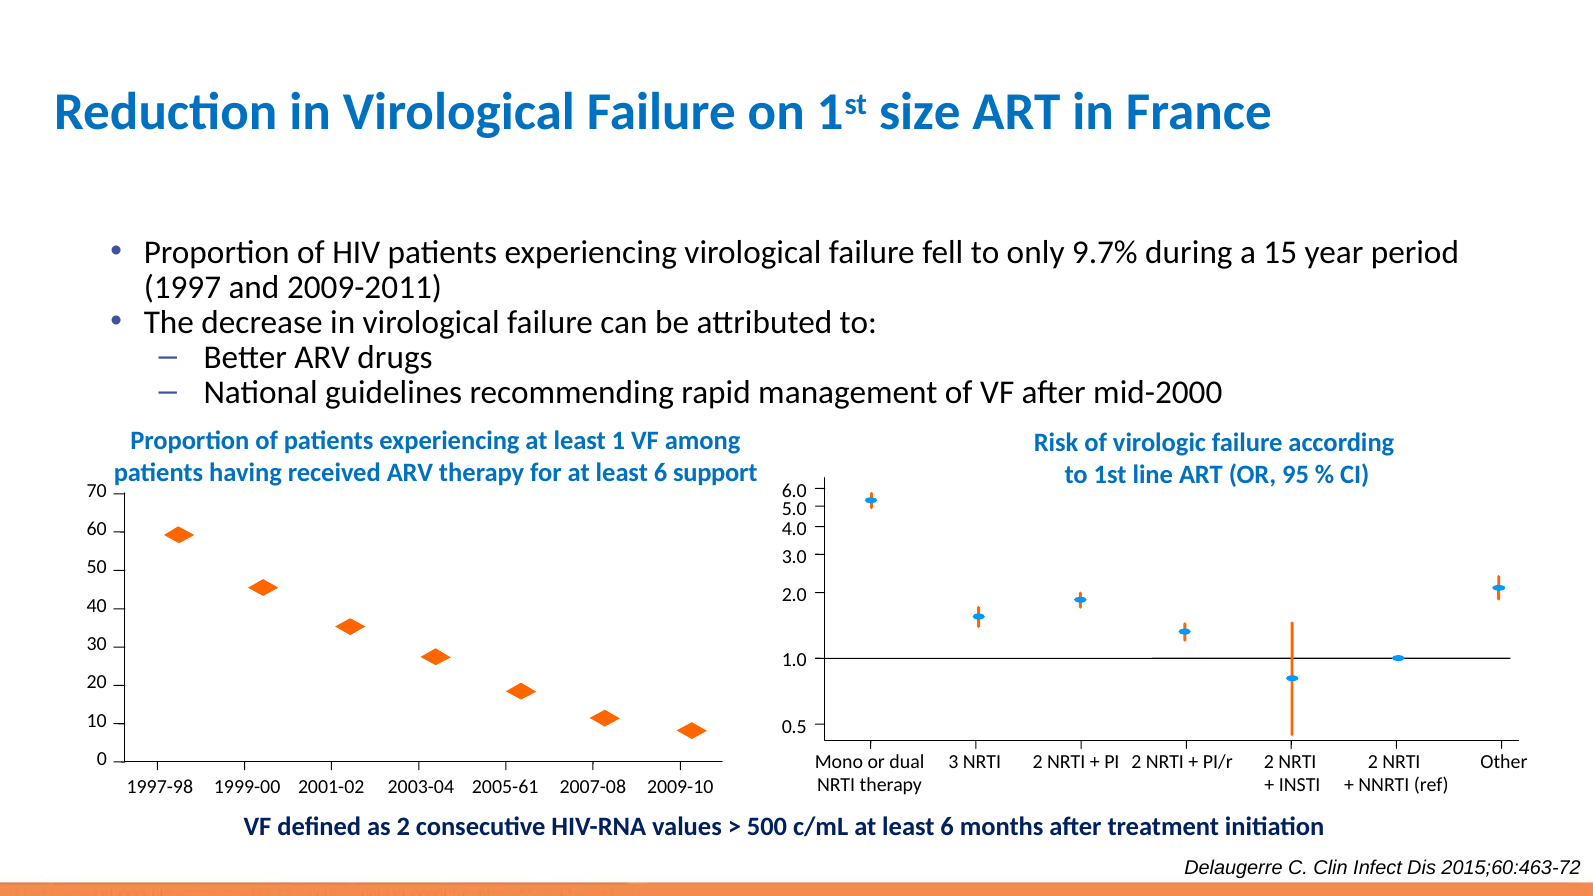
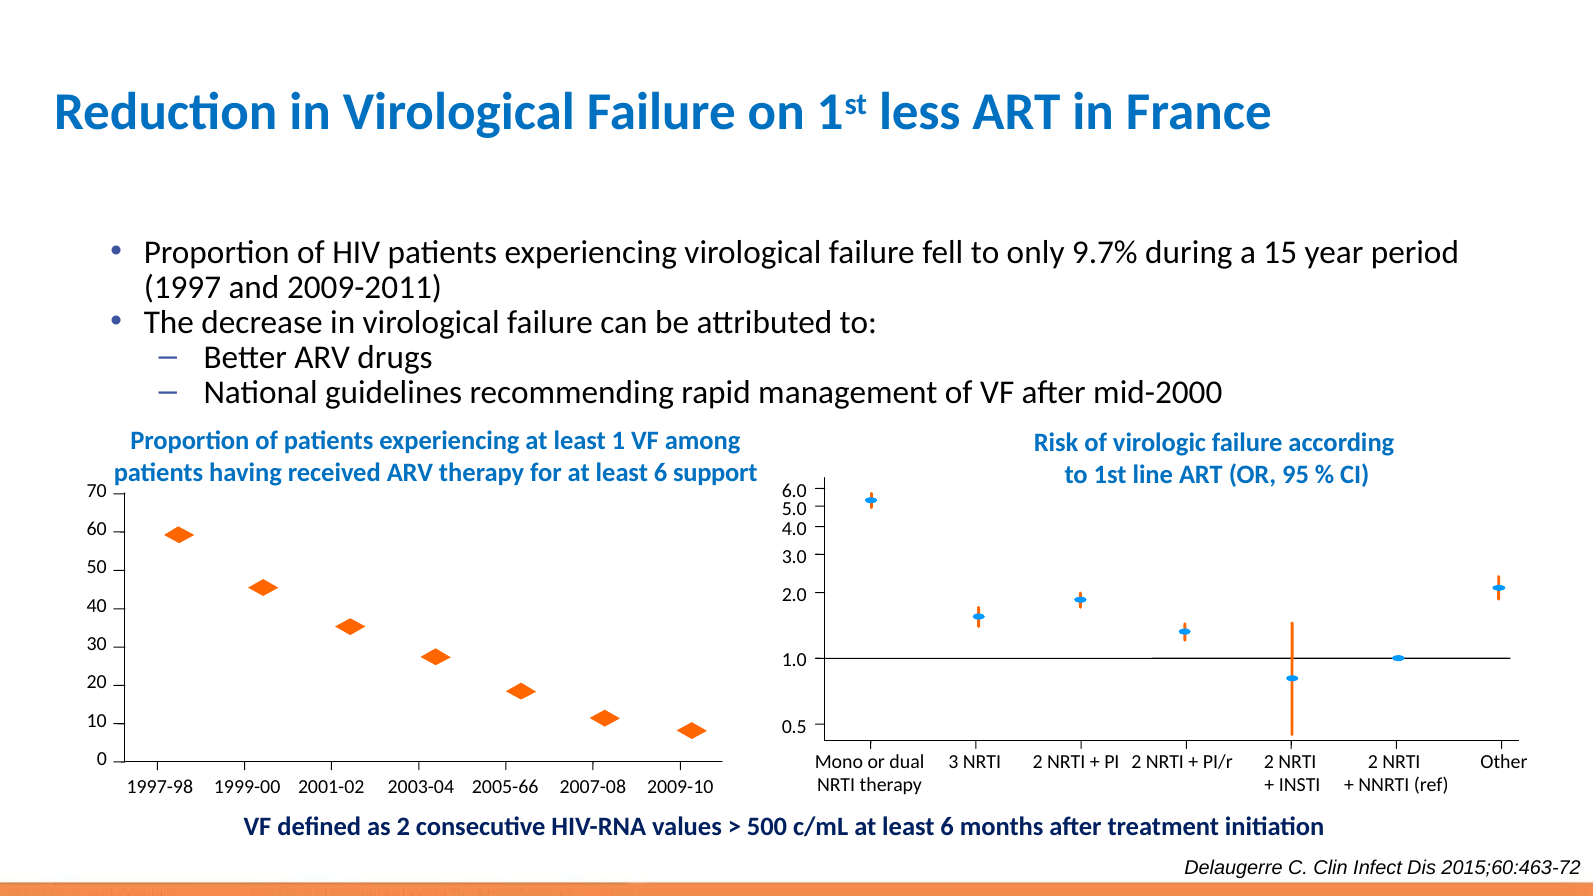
size: size -> less
2005-61: 2005-61 -> 2005-66
